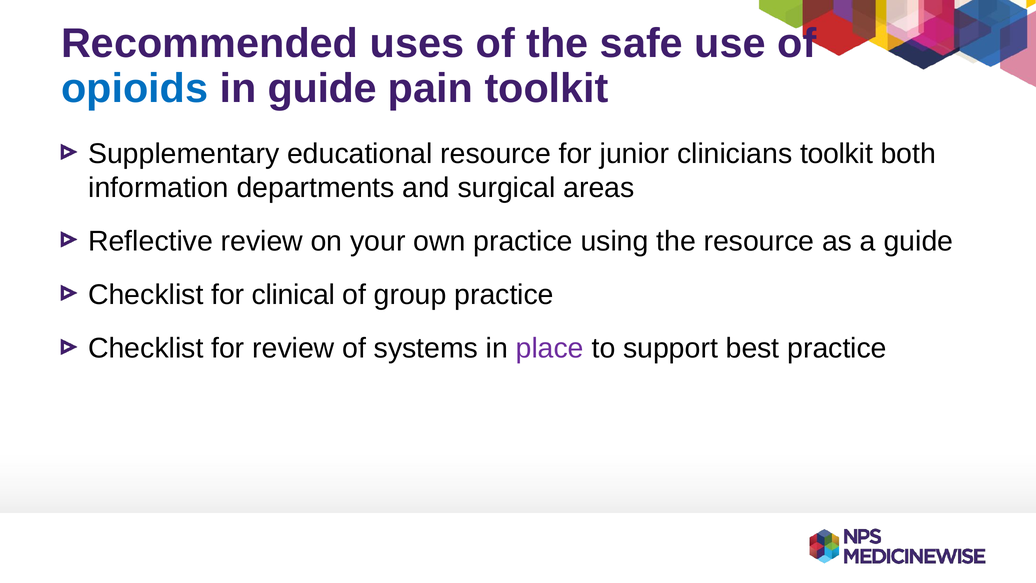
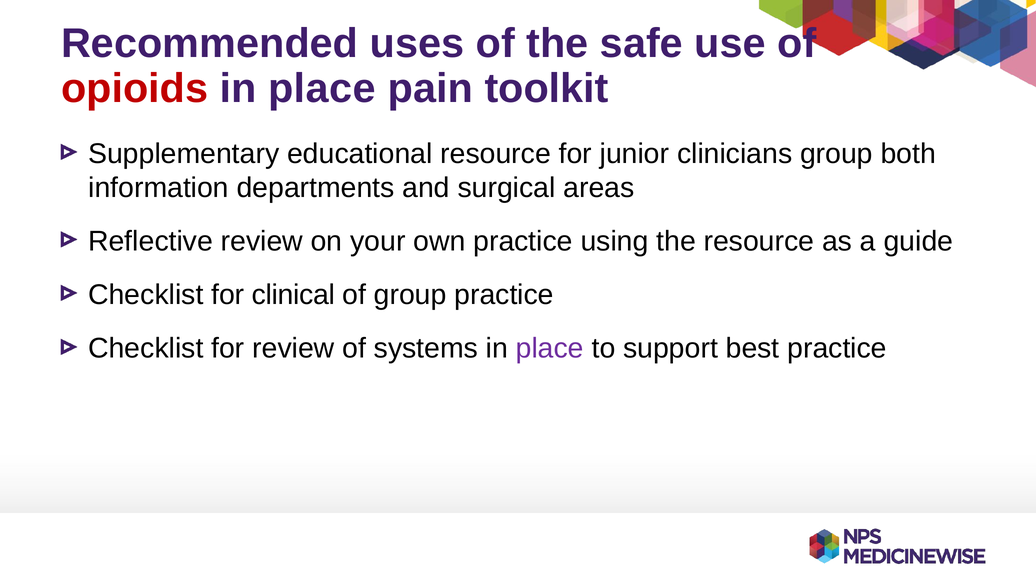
opioids colour: blue -> red
guide at (322, 88): guide -> place
clinicians toolkit: toolkit -> group
